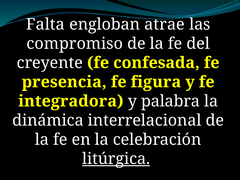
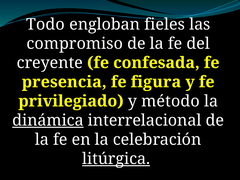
Falta: Falta -> Todo
atrae: atrae -> fieles
integradora: integradora -> privilegiado
palabra: palabra -> método
dinámica underline: none -> present
